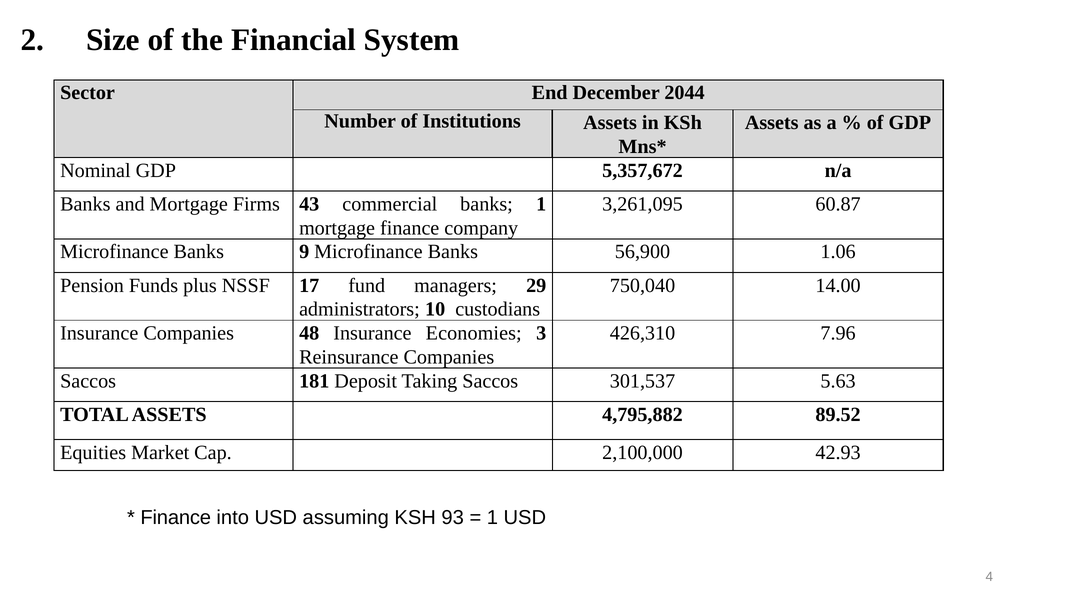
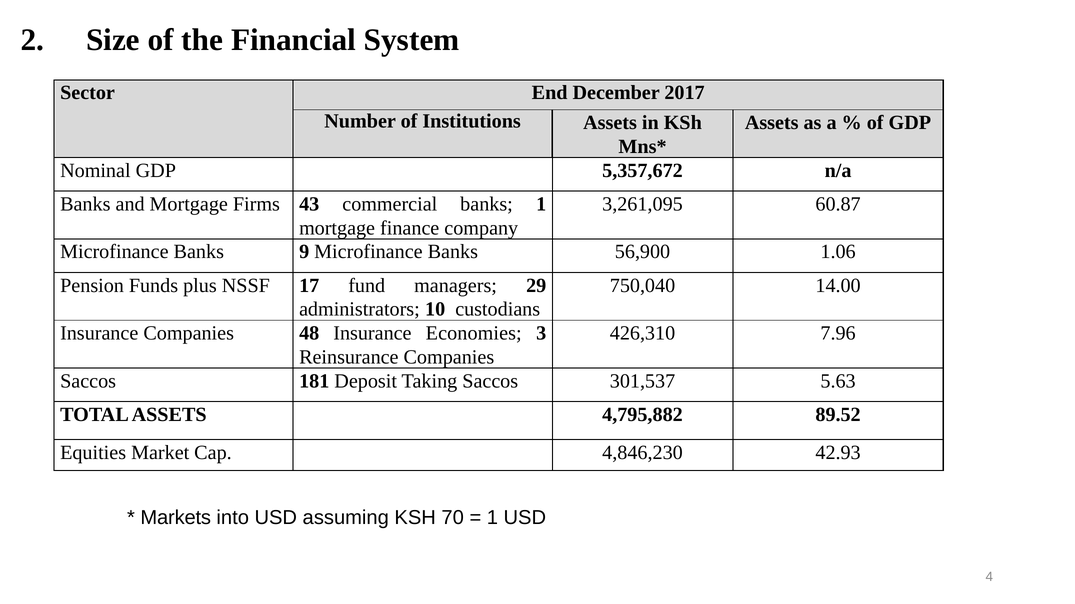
2044: 2044 -> 2017
2,100,000: 2,100,000 -> 4,846,230
Finance at (176, 518): Finance -> Markets
93: 93 -> 70
